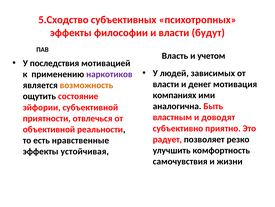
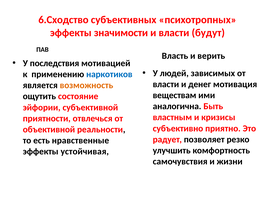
5.Сходство: 5.Сходство -> 6.Сходство
философии: философии -> значимости
учетом: учетом -> верить
наркотиков colour: purple -> blue
компаниях: компаниях -> веществам
доводят: доводят -> кризисы
